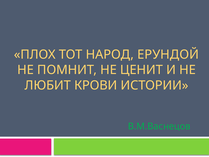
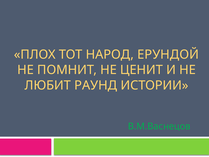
КРОВИ: КРОВИ -> РАУНД
